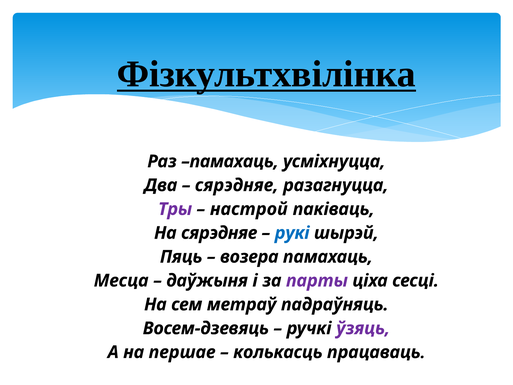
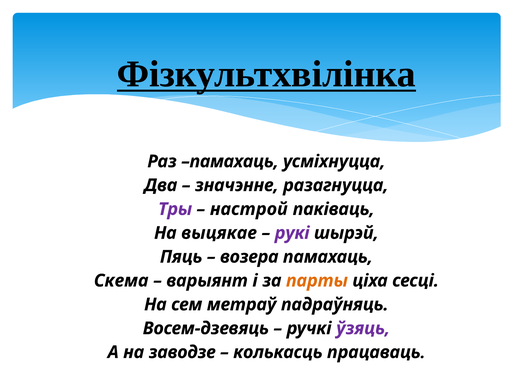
сярэдняе at (237, 185): сярэдняе -> значэнне
На сярэдняе: сярэдняе -> выцякае
рукі colour: blue -> purple
Месца: Месца -> Скема
даўжыня: даўжыня -> варыянт
парты colour: purple -> orange
першае: першае -> заводзе
